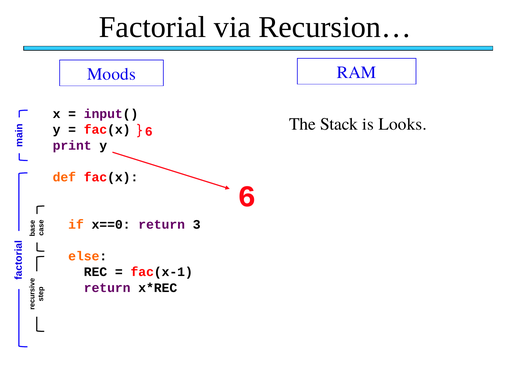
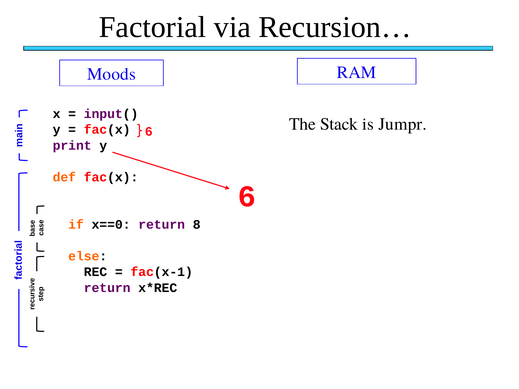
Looks: Looks -> Jumpr
3: 3 -> 8
